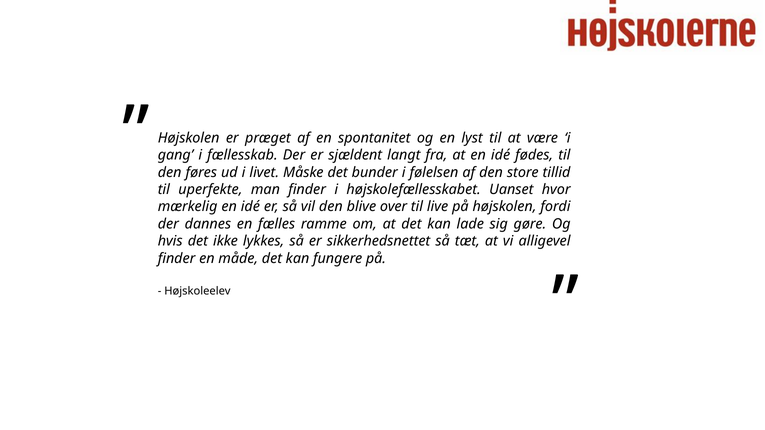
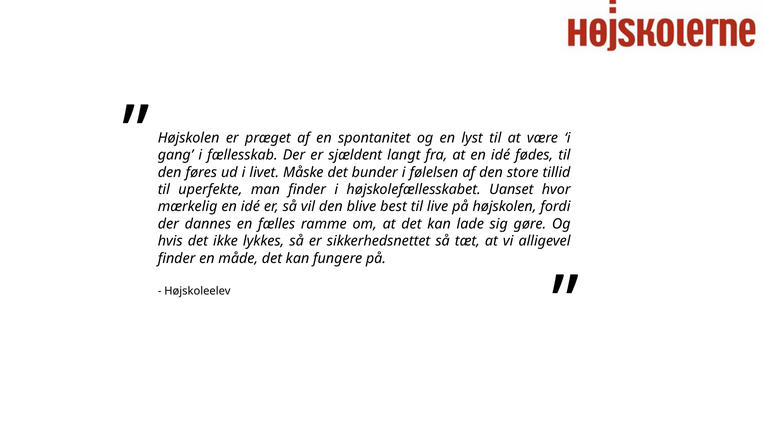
over: over -> best
